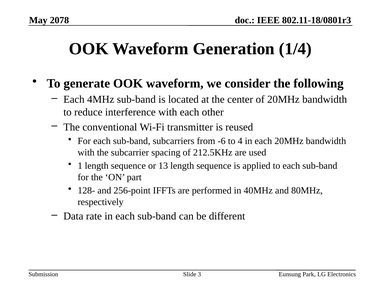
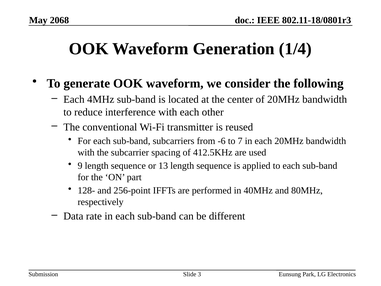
2078: 2078 -> 2068
4: 4 -> 7
212.5KHz: 212.5KHz -> 412.5KHz
1: 1 -> 9
